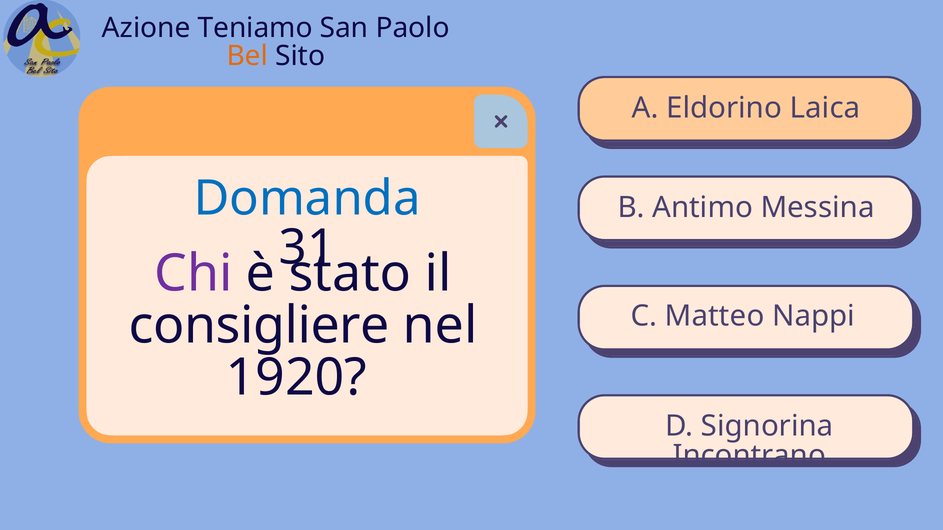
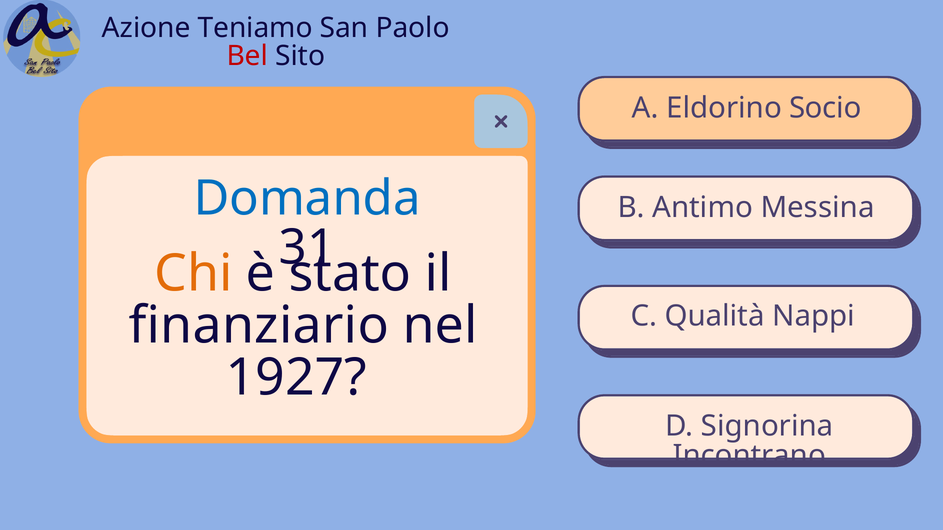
Bel colour: orange -> red
Laica: Laica -> Socio
Chi colour: purple -> orange
Matteo: Matteo -> Qualità
consigliere: consigliere -> finanziario
1920: 1920 -> 1927
